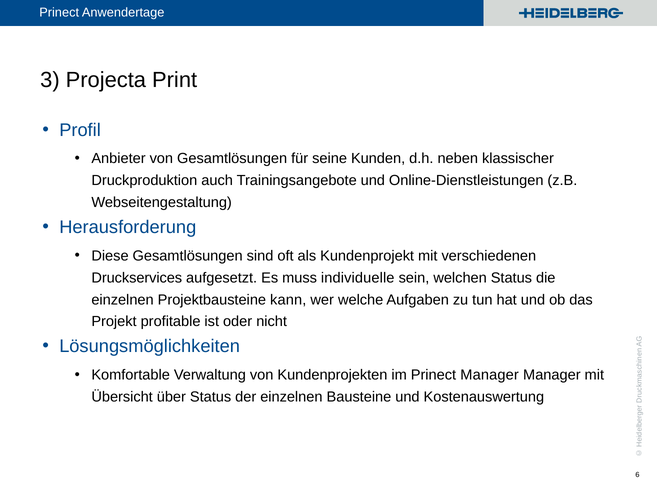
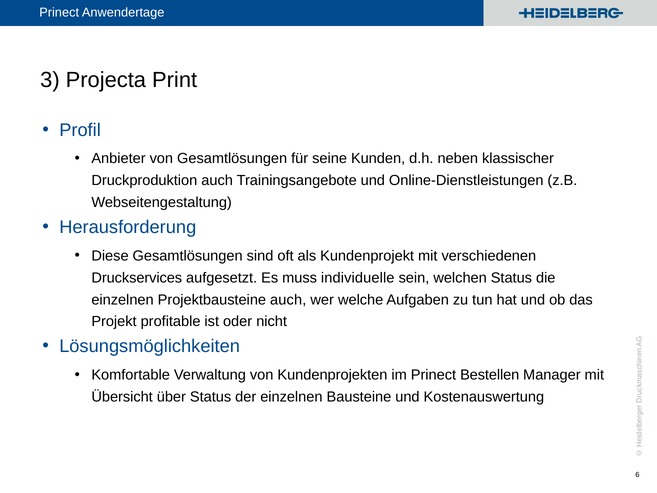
Projektbausteine kann: kann -> auch
Prinect Manager: Manager -> Bestellen
